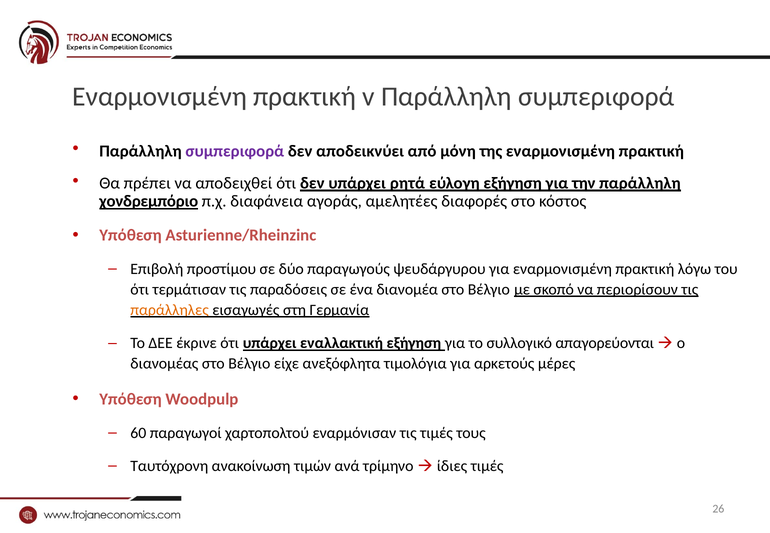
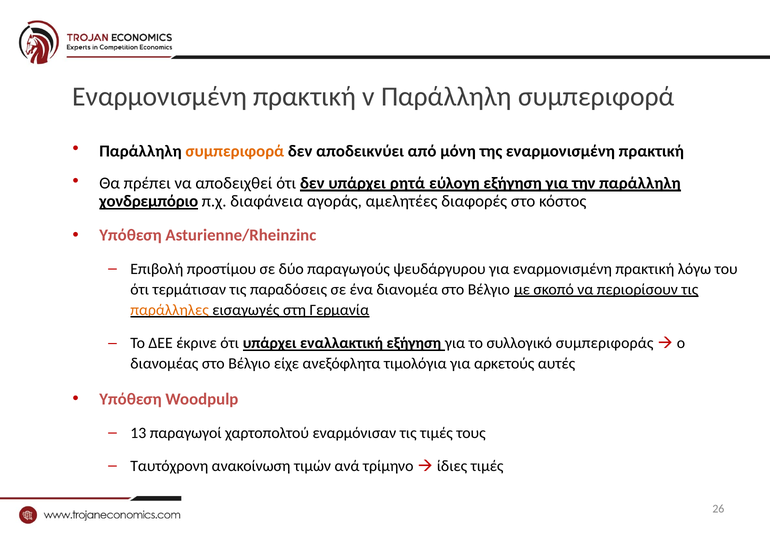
συμπεριφορά at (235, 151) colour: purple -> orange
απαγορεύονται: απαγορεύονται -> συμπεριφοράς
μέρες: μέρες -> αυτές
60: 60 -> 13
